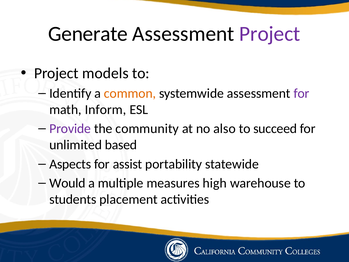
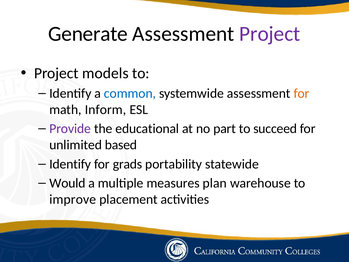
common colour: orange -> blue
for at (301, 93) colour: purple -> orange
community: community -> educational
also: also -> part
Aspects at (70, 164): Aspects -> Identify
assist: assist -> grads
high: high -> plan
students: students -> improve
